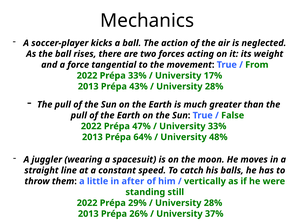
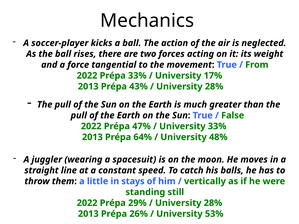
after: after -> stays
37%: 37% -> 53%
